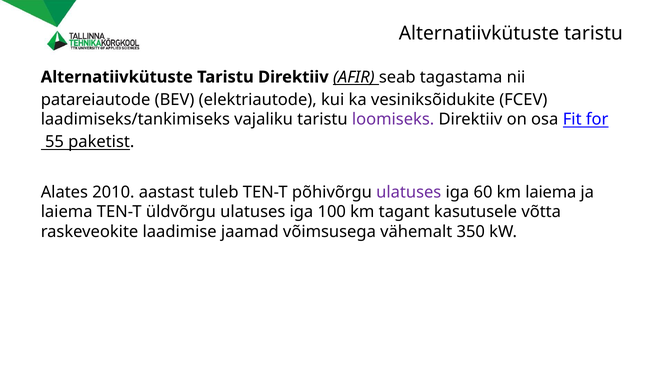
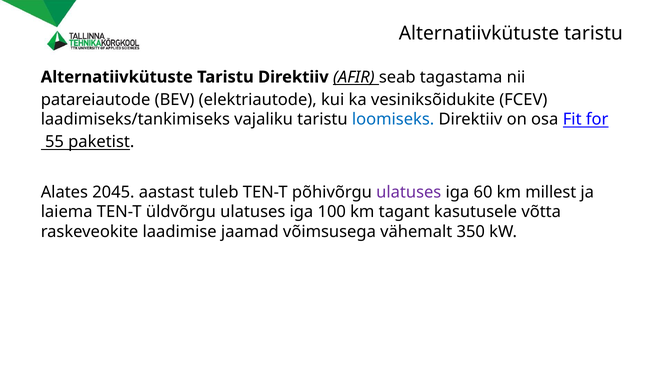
loomiseks colour: purple -> blue
2010: 2010 -> 2045
km laiema: laiema -> millest
